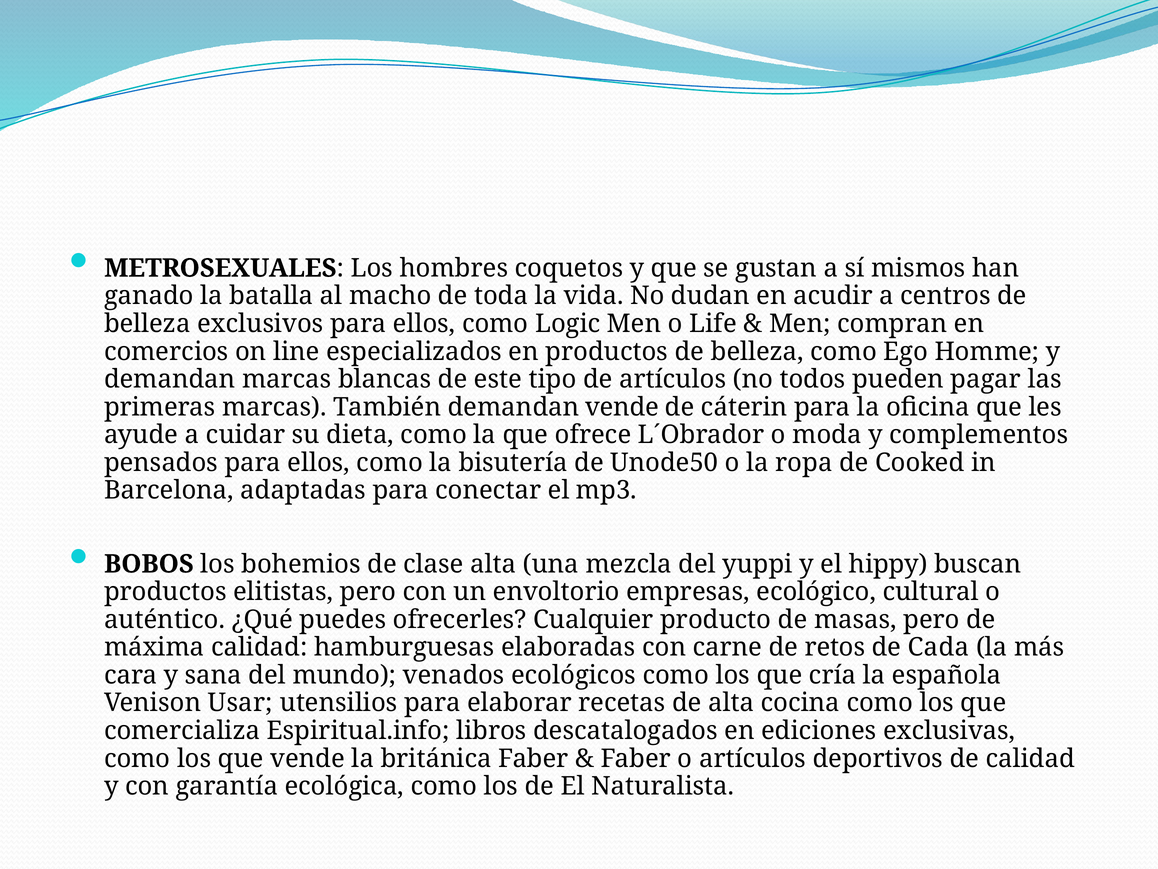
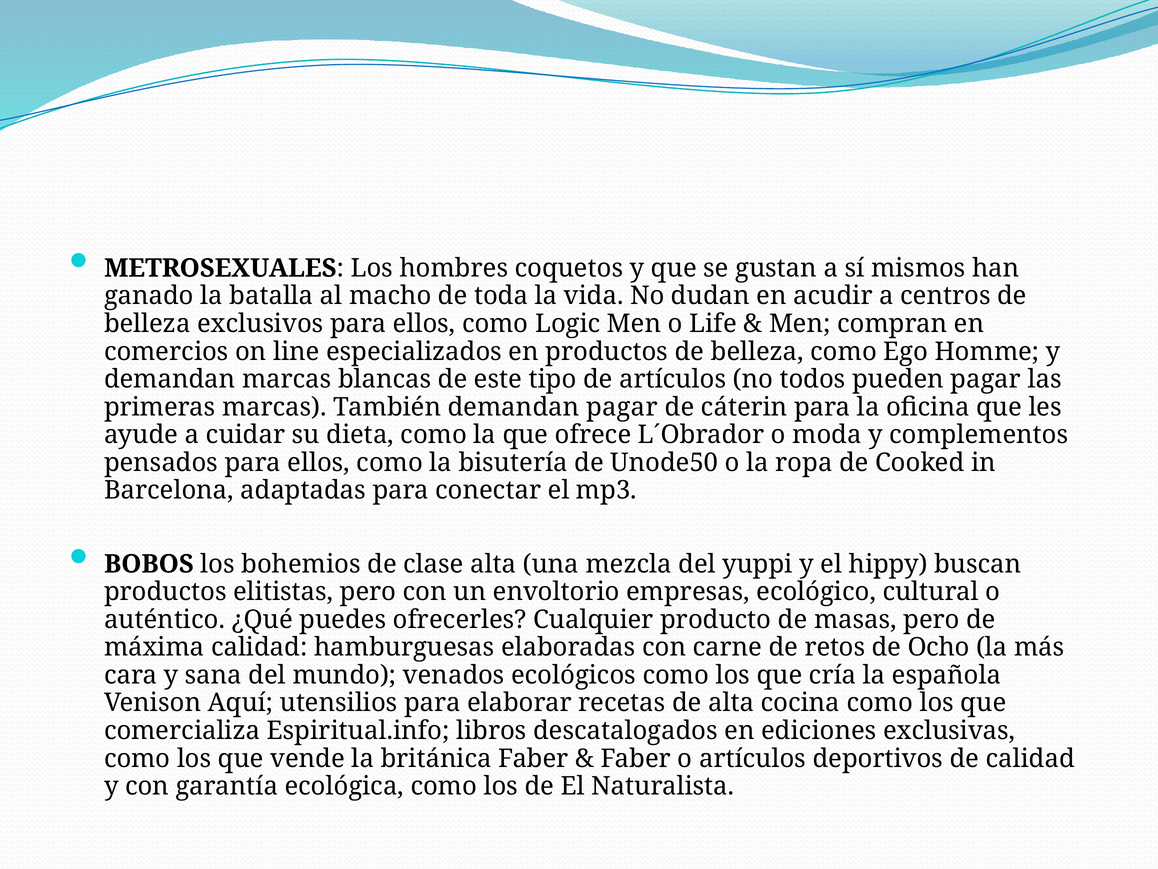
demandan vende: vende -> pagar
Cada: Cada -> Ocho
Usar: Usar -> Aquí
